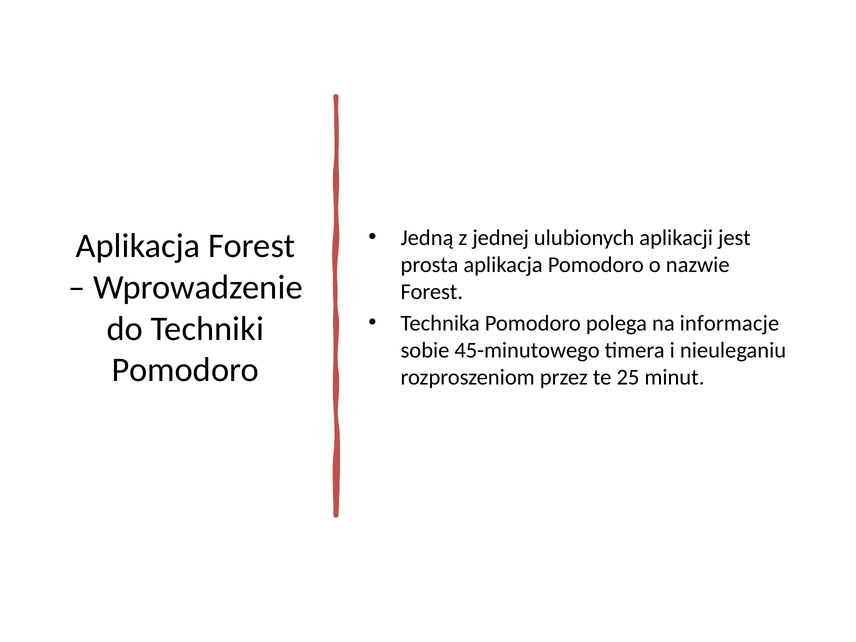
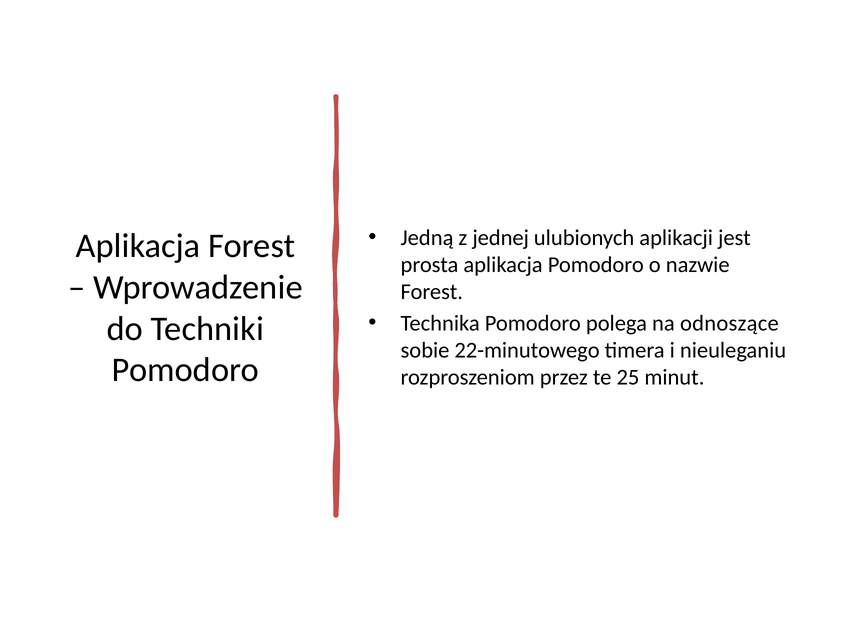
informacje: informacje -> odnoszące
45-minutowego: 45-minutowego -> 22-minutowego
